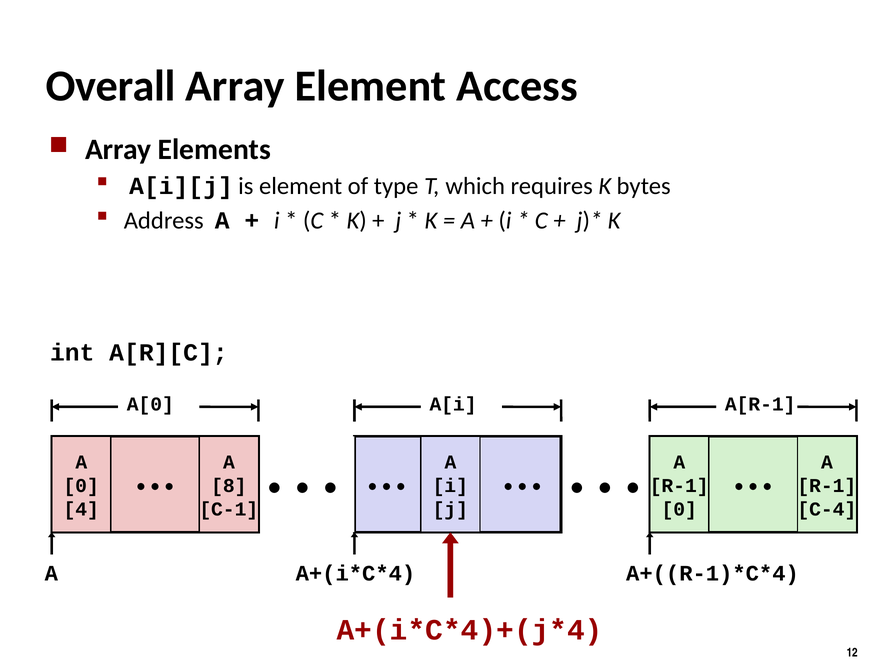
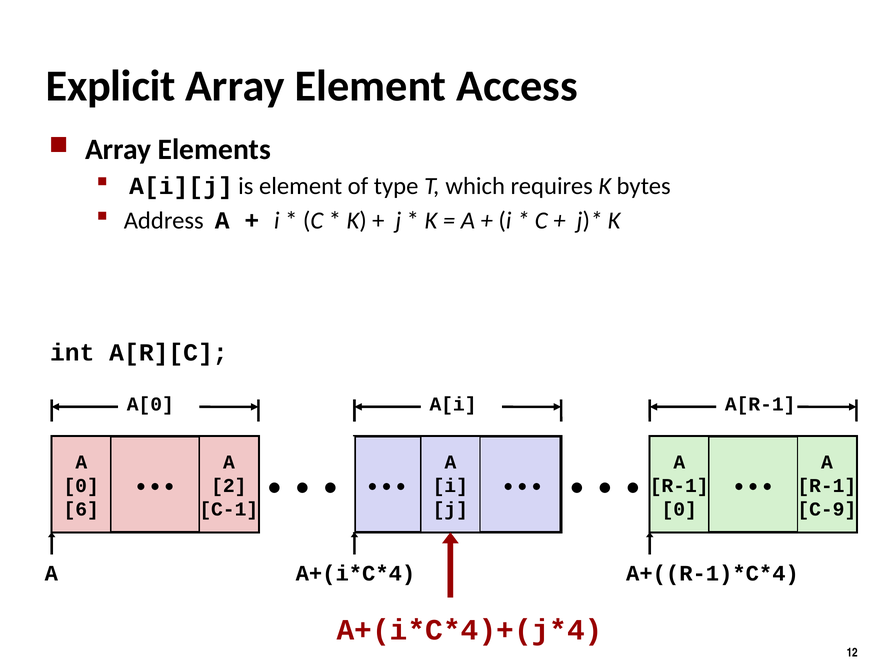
Overall: Overall -> Explicit
8: 8 -> 2
4: 4 -> 6
C-4: C-4 -> C-9
